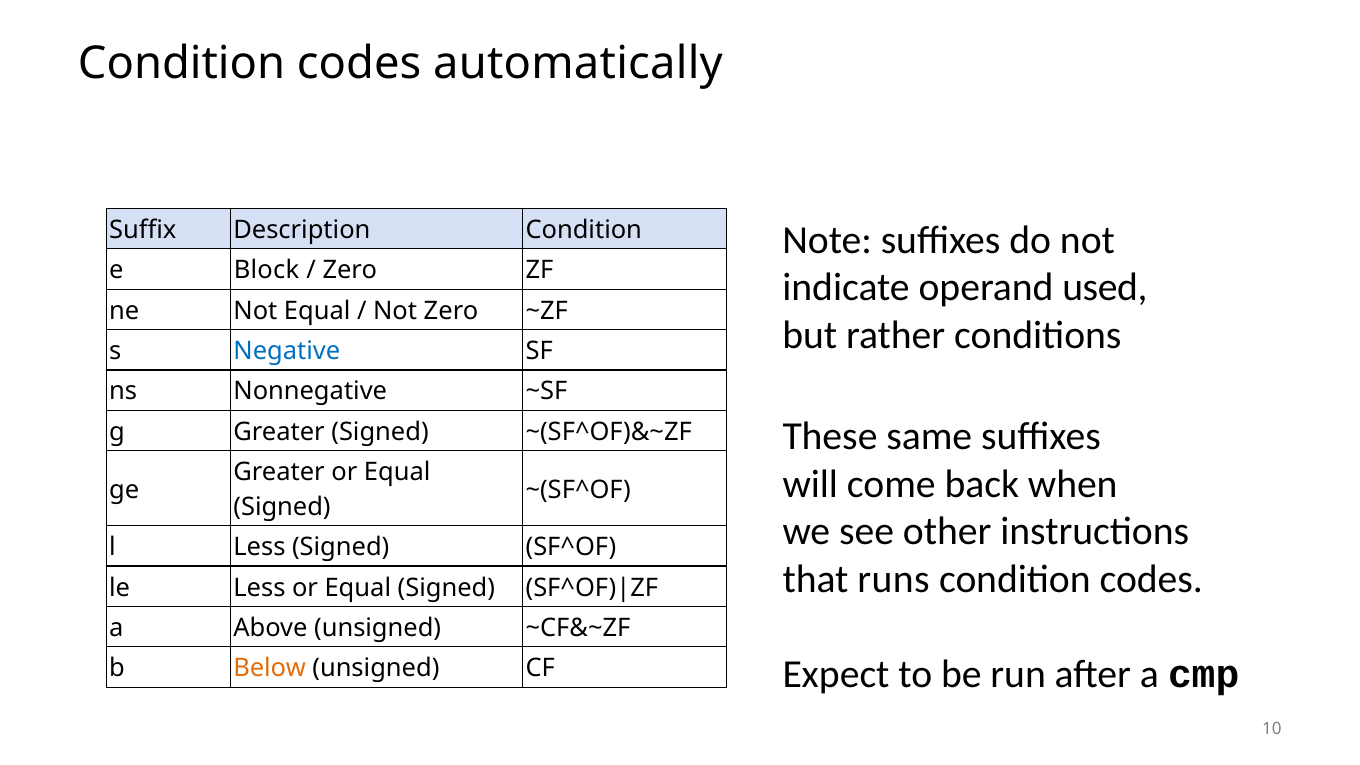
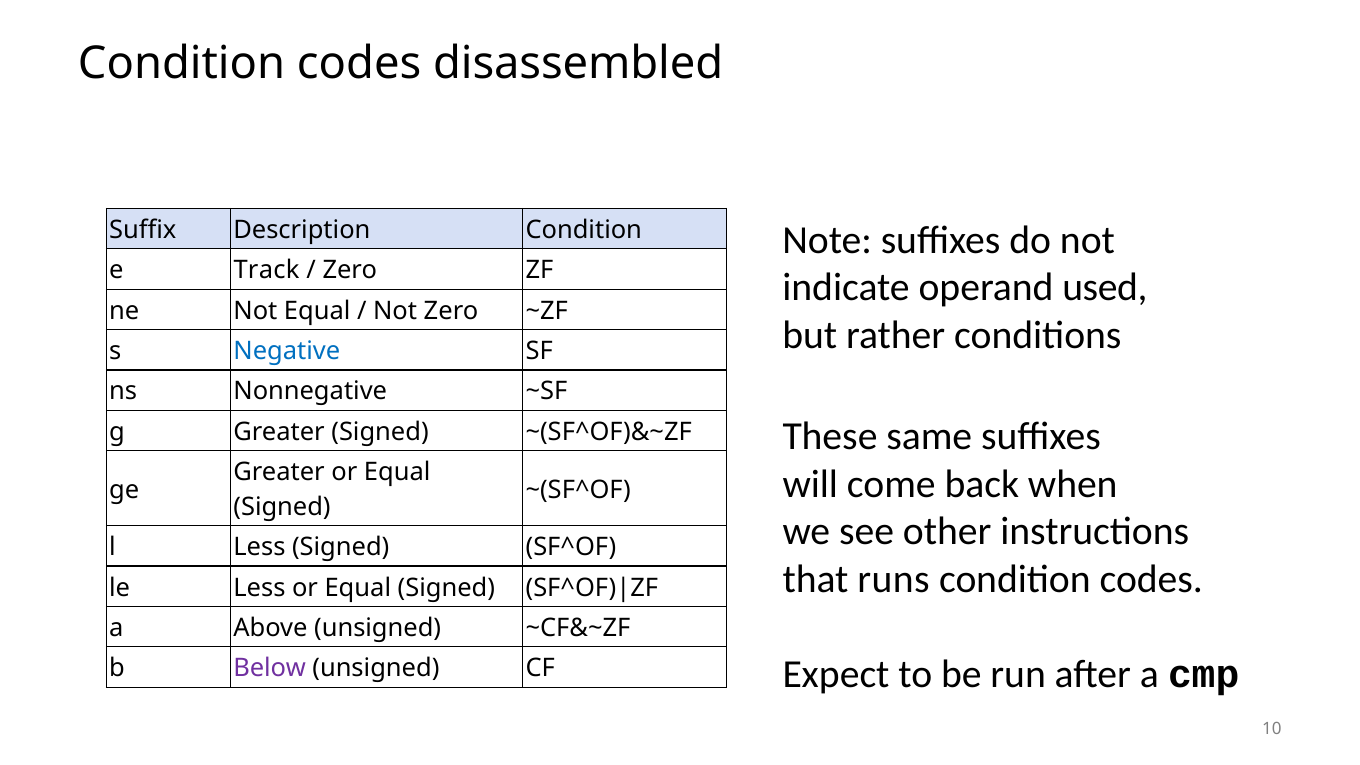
automatically: automatically -> disassembled
Block: Block -> Track
Below colour: orange -> purple
